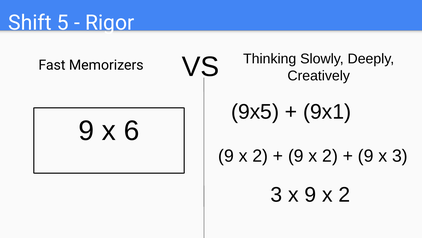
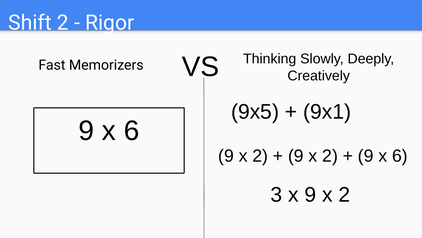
Shift 5: 5 -> 2
3 at (400, 156): 3 -> 6
